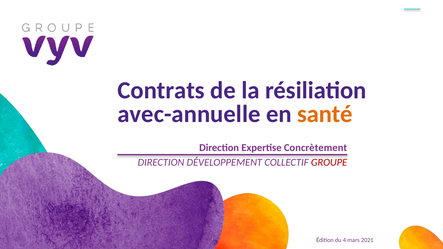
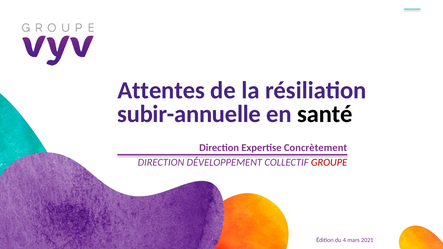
Contrats: Contrats -> Attentes
avec-annuelle: avec-annuelle -> subir-annuelle
santé colour: orange -> black
